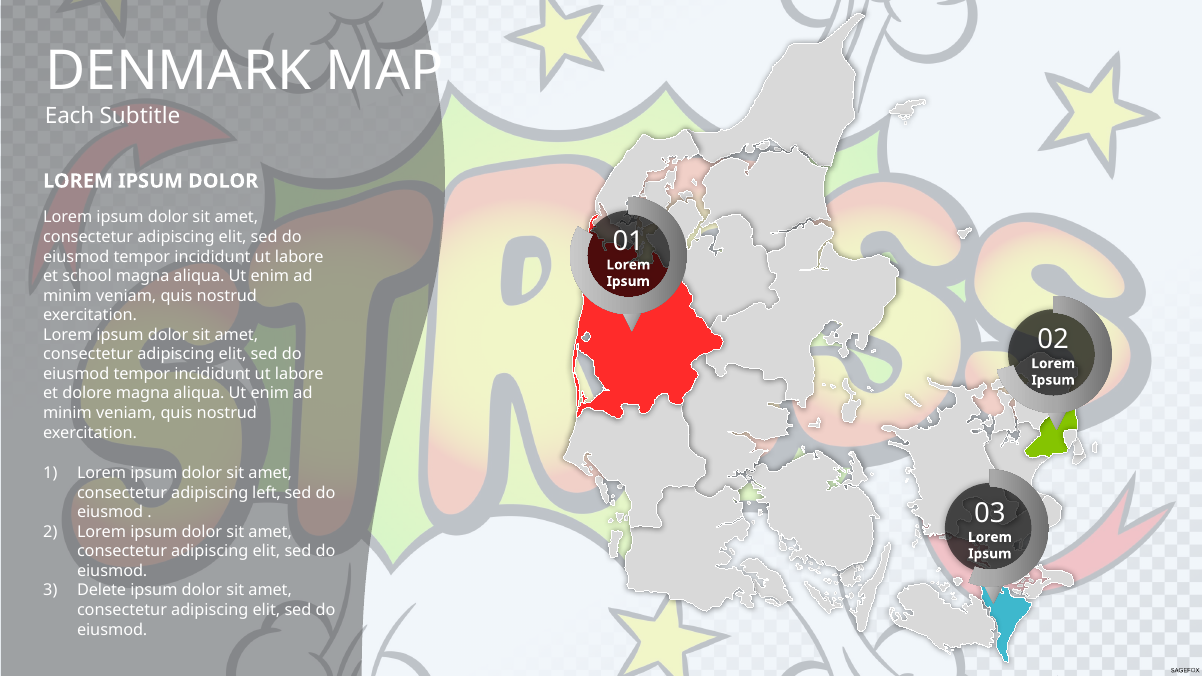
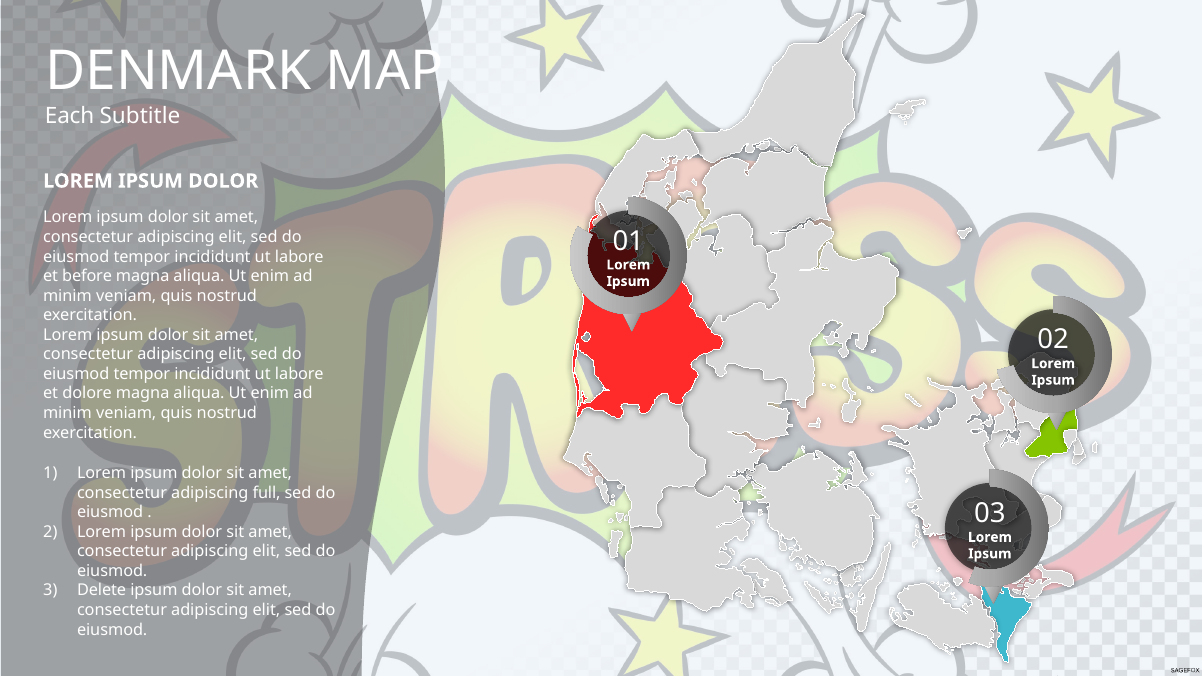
school: school -> before
left: left -> full
